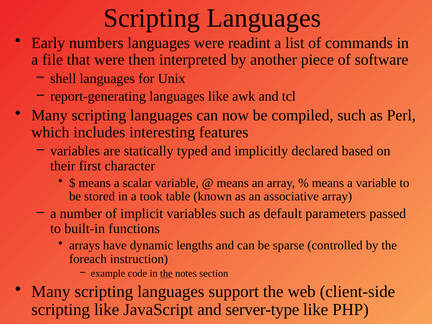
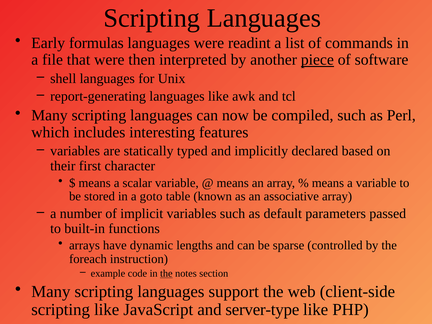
numbers: numbers -> formulas
piece underline: none -> present
took: took -> goto
